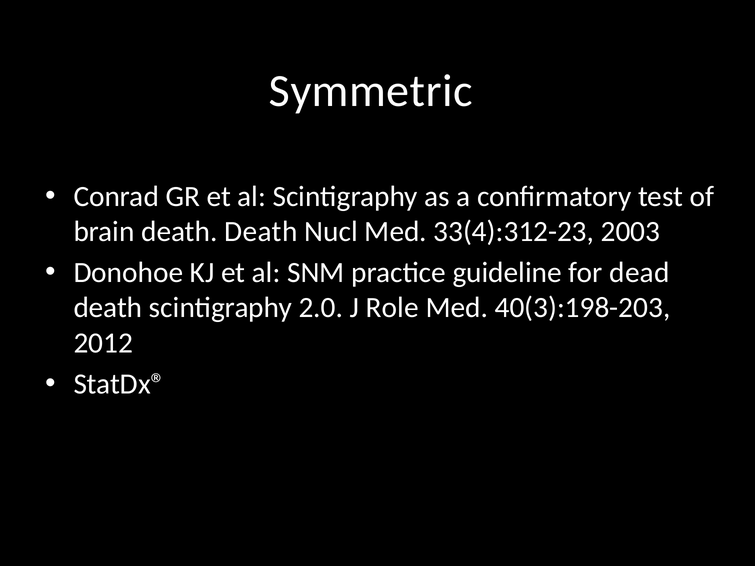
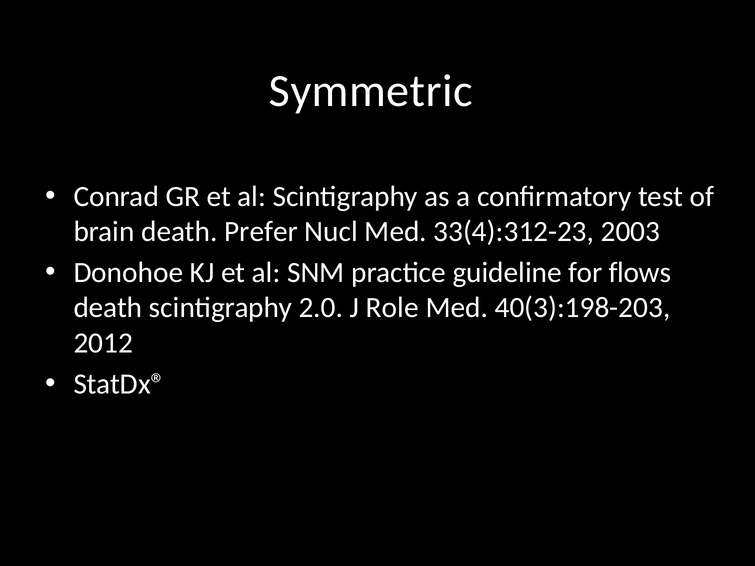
death Death: Death -> Prefer
dead: dead -> flows
